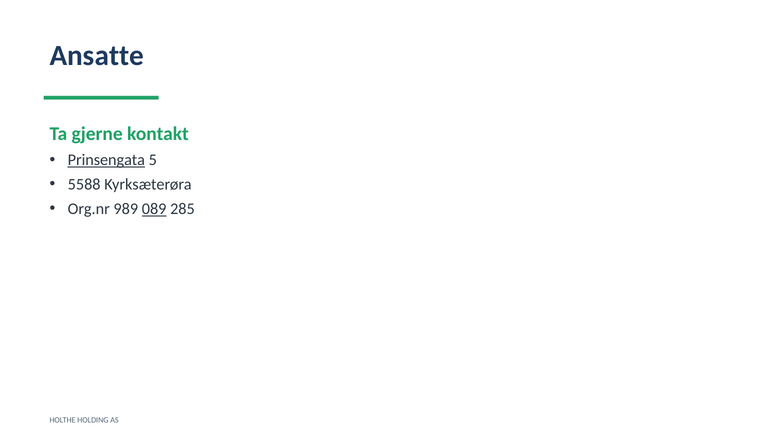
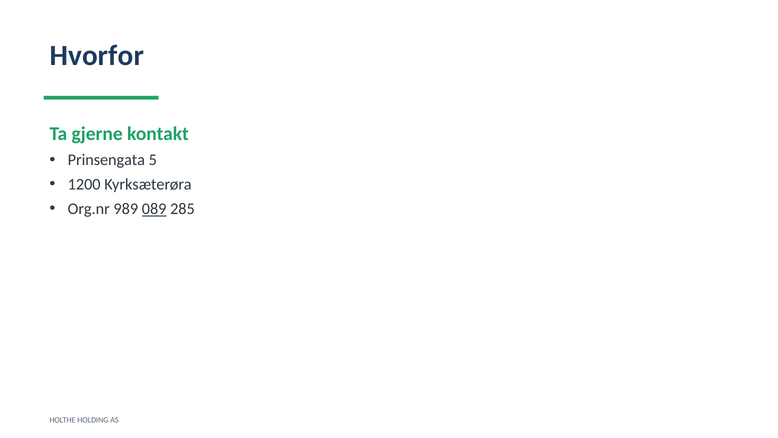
Ansatte: Ansatte -> Hvorfor
Prinsengata underline: present -> none
5588: 5588 -> 1200
